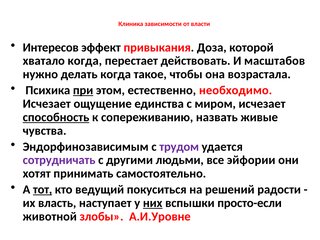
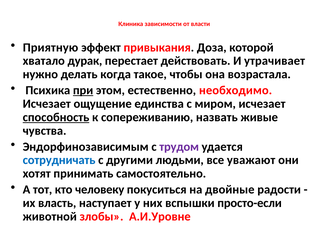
Интересов: Интересов -> Приятную
хватало когда: когда -> дурак
масштабов: масштабов -> утрачивает
сотрудничать colour: purple -> blue
эйфории: эйфории -> уважают
тот underline: present -> none
ведущий: ведущий -> человеку
решений: решений -> двойные
них underline: present -> none
